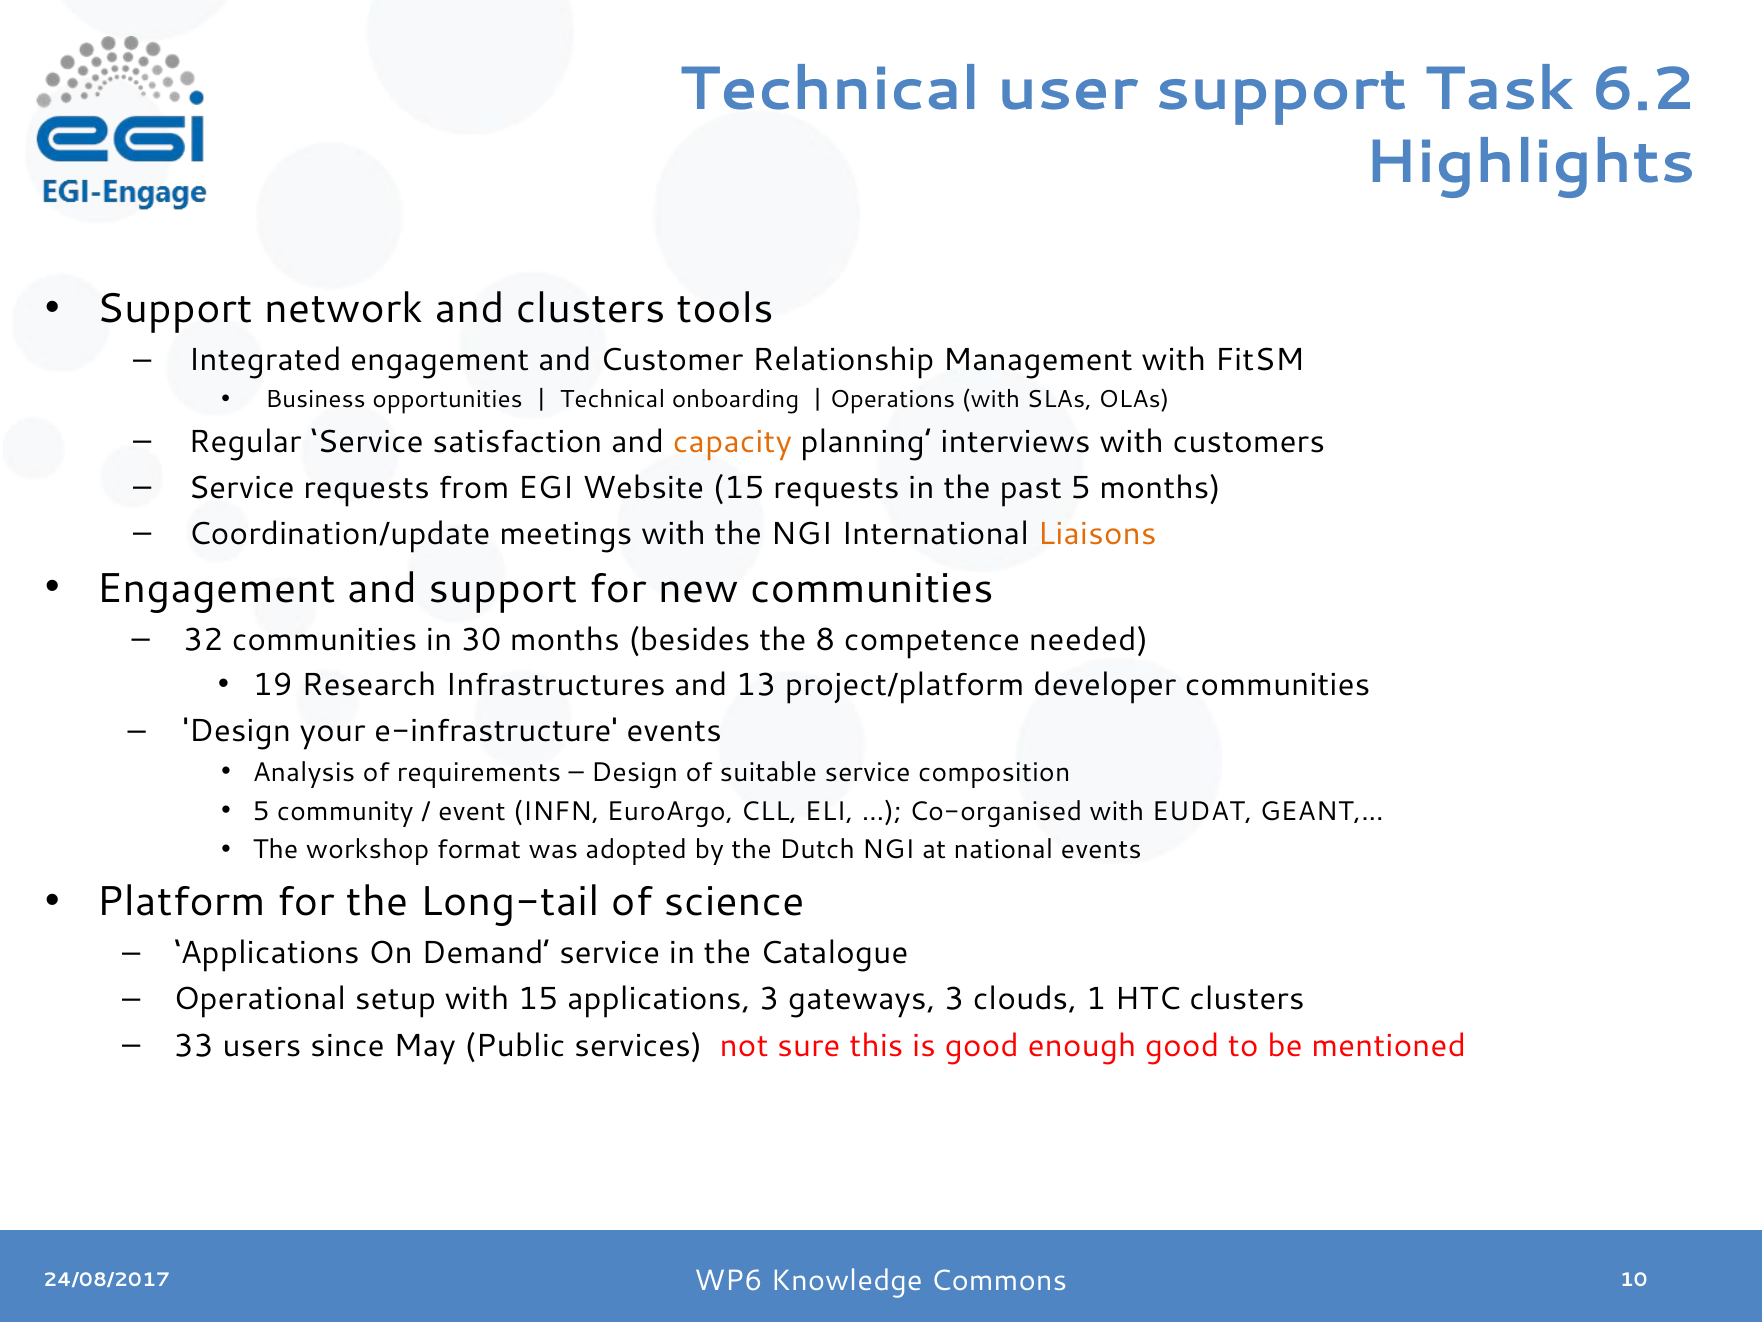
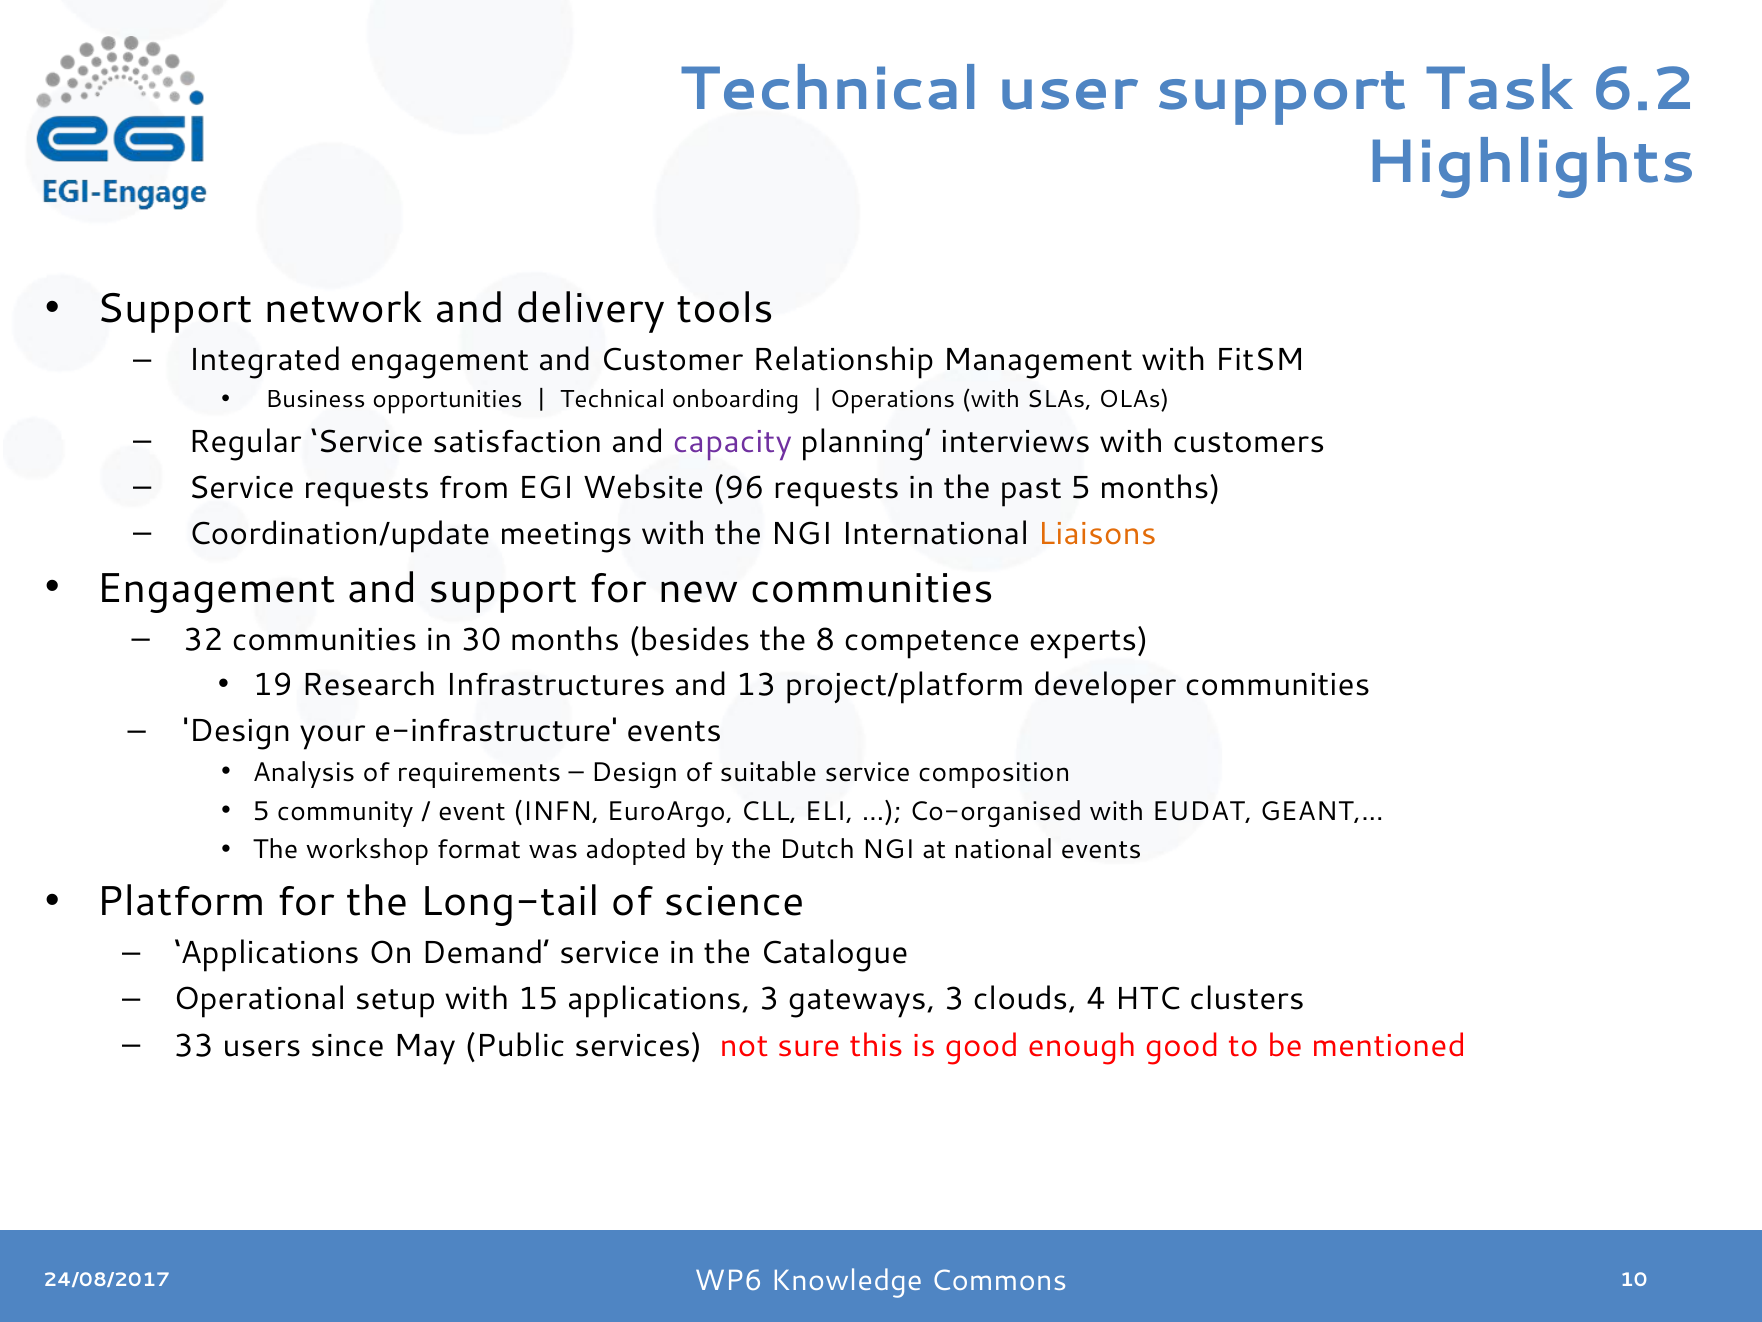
and clusters: clusters -> delivery
capacity colour: orange -> purple
Website 15: 15 -> 96
needed: needed -> experts
1: 1 -> 4
